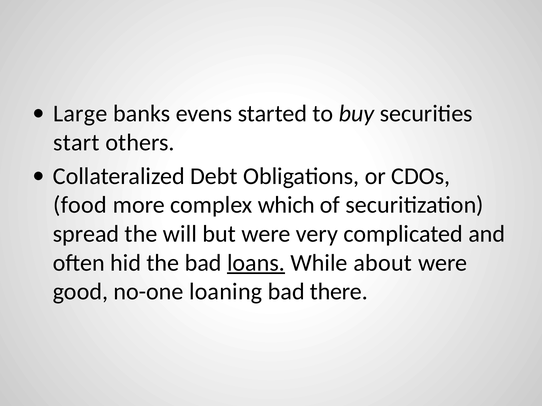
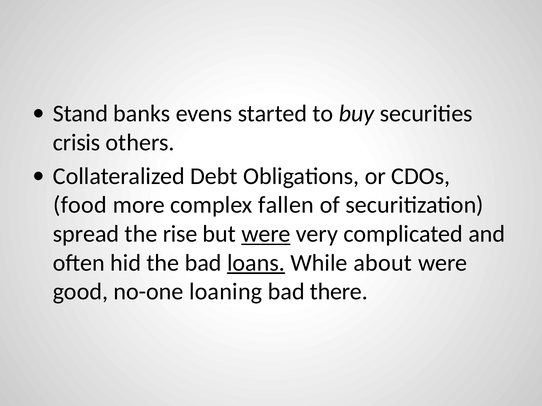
Large: Large -> Stand
start: start -> crisis
which: which -> fallen
will: will -> rise
were at (266, 234) underline: none -> present
